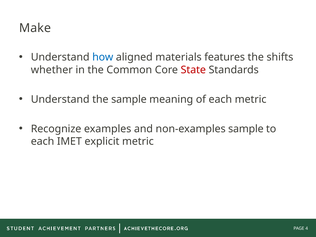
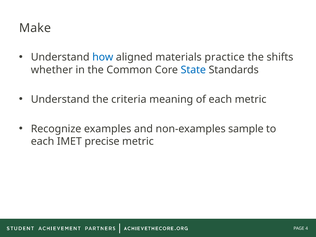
features: features -> practice
State colour: red -> blue
the sample: sample -> criteria
explicit: explicit -> precise
